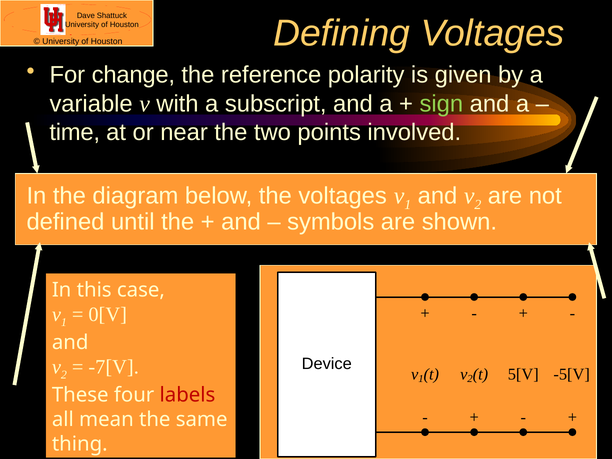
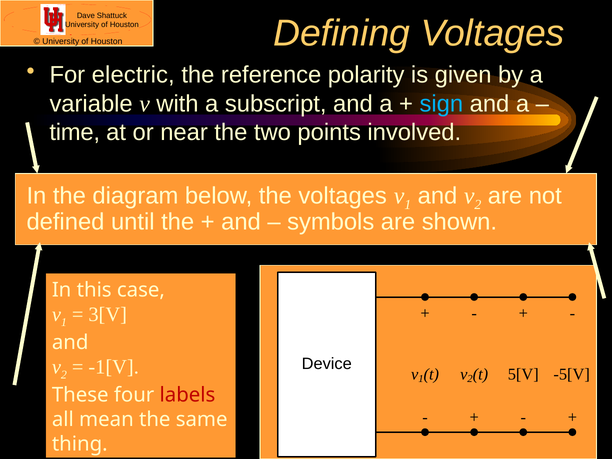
change: change -> electric
sign colour: light green -> light blue
0[V: 0[V -> 3[V
-7[V: -7[V -> -1[V
